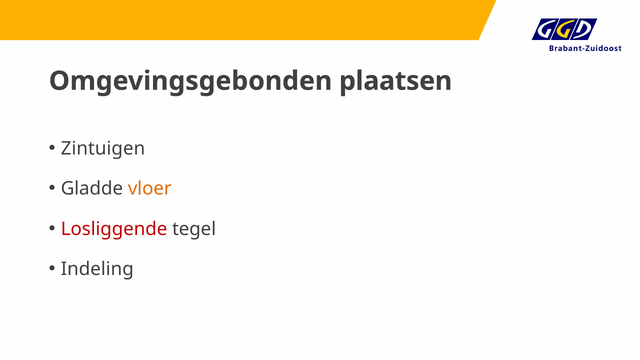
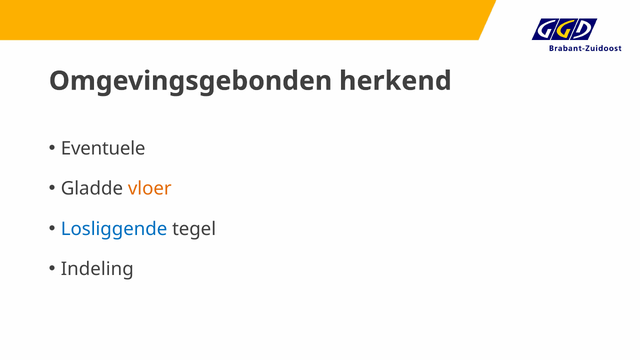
plaatsen: plaatsen -> herkend
Zintuigen: Zintuigen -> Eventuele
Losliggende colour: red -> blue
